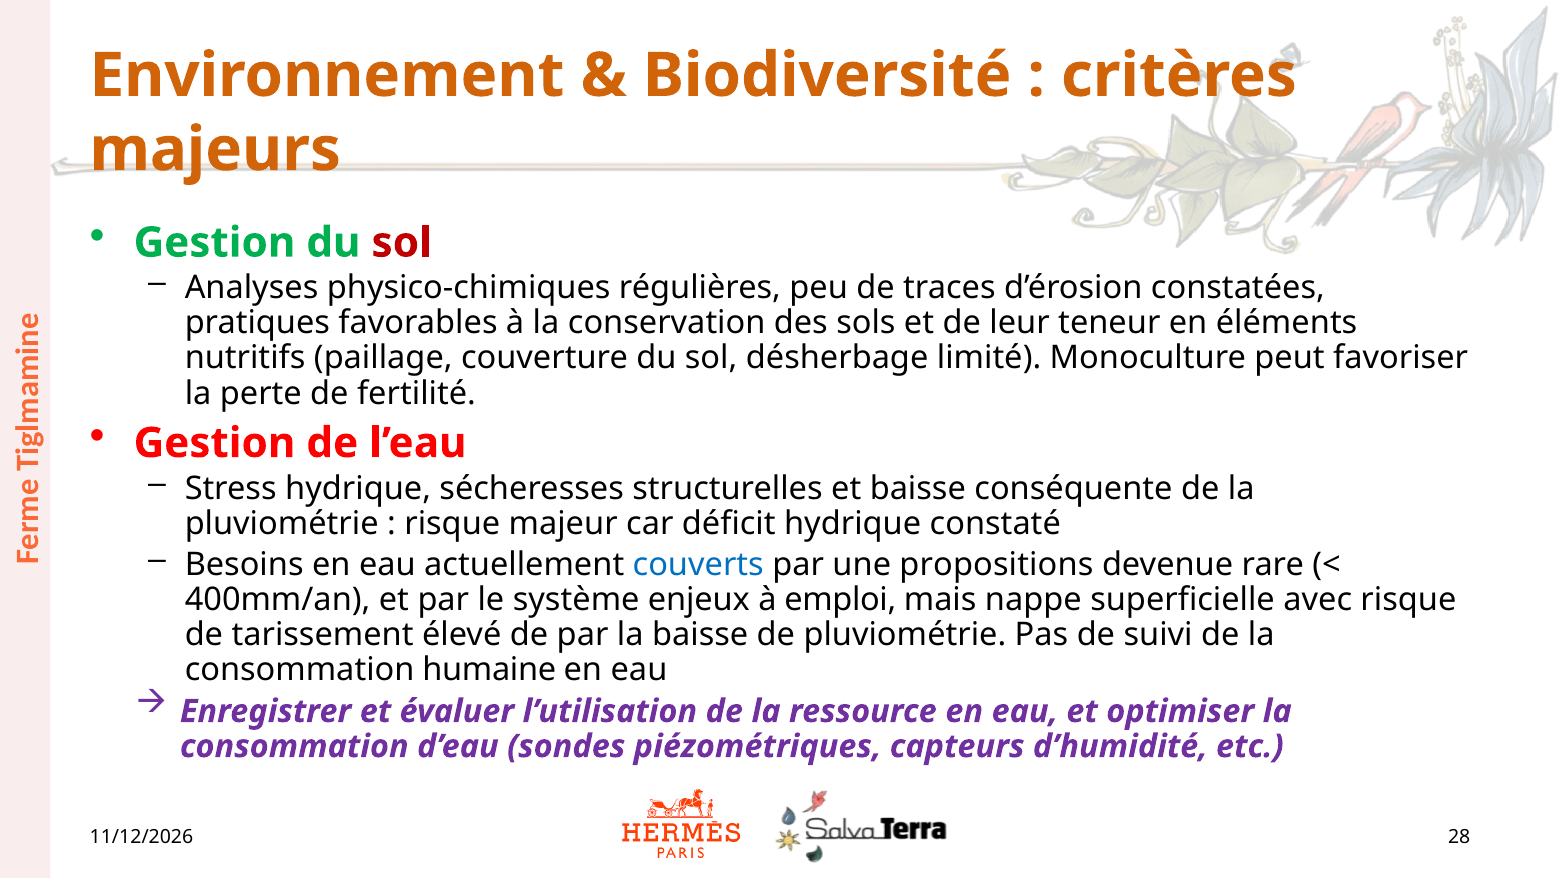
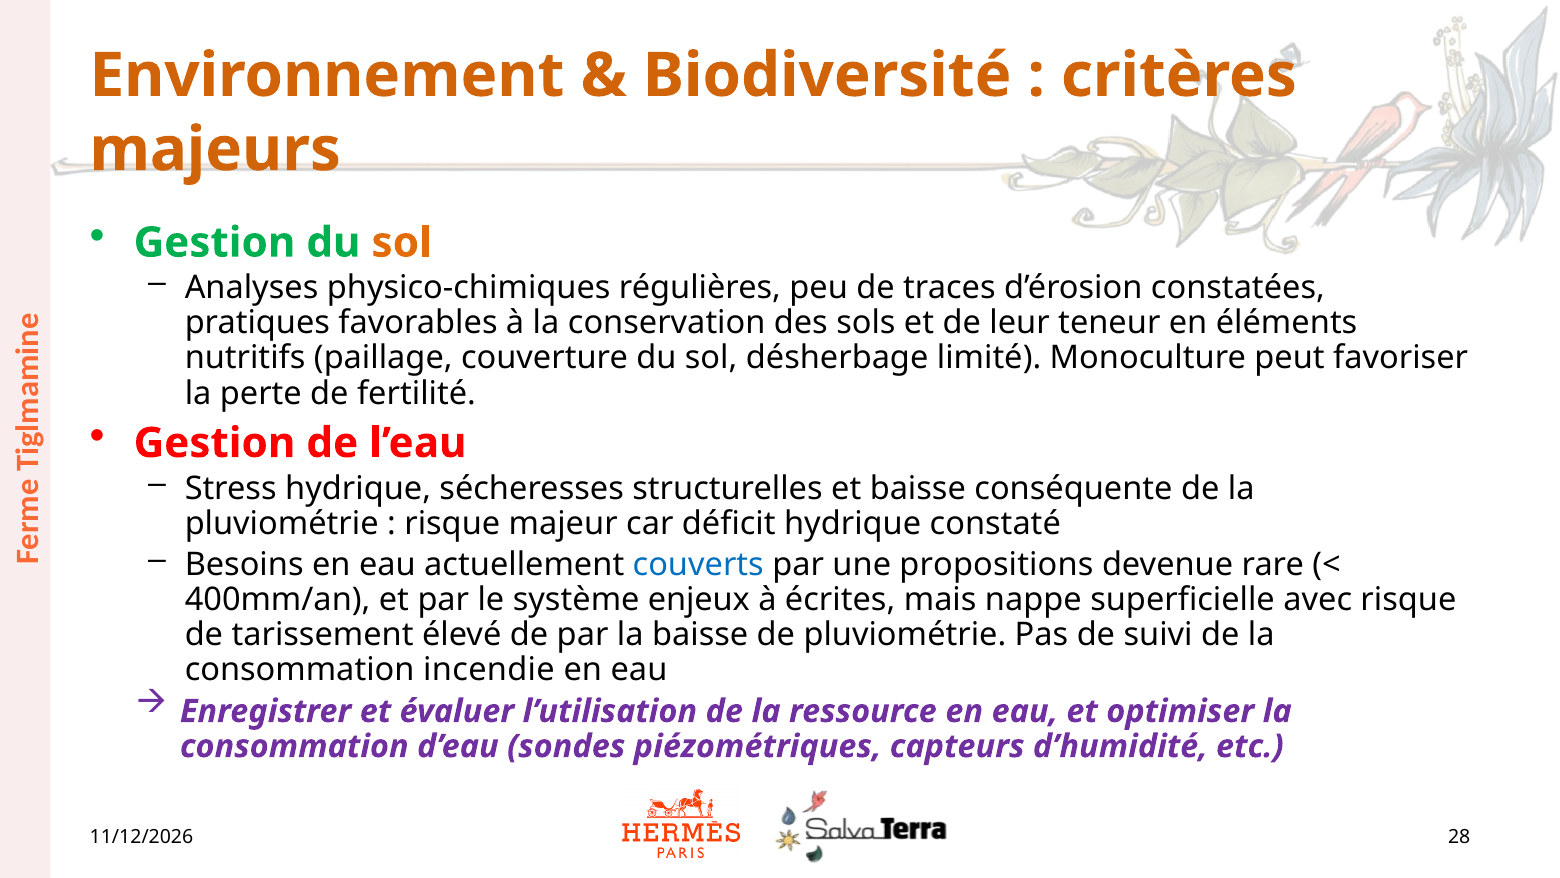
sol at (402, 243) colour: red -> orange
emploi: emploi -> écrites
humaine: humaine -> incendie
